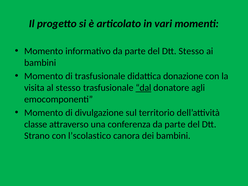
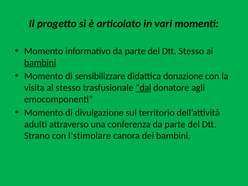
bambini at (40, 63) underline: none -> present
di trasfusionale: trasfusionale -> sensibilizzare
classe: classe -> adulti
l’scolastico: l’scolastico -> l’stimolare
